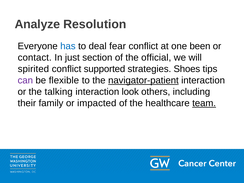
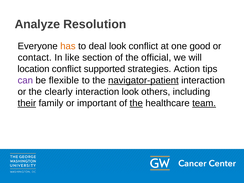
has colour: blue -> orange
deal fear: fear -> look
been: been -> good
just: just -> like
spirited: spirited -> location
Shoes: Shoes -> Action
talking: talking -> clearly
their underline: none -> present
impacted: impacted -> important
the at (136, 103) underline: none -> present
